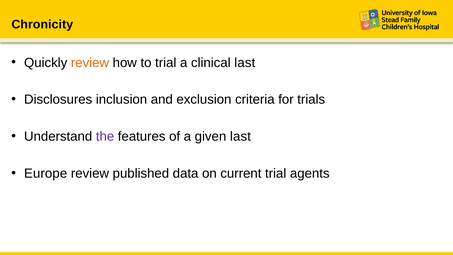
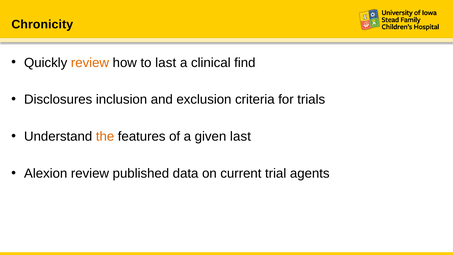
to trial: trial -> last
clinical last: last -> find
the colour: purple -> orange
Europe: Europe -> Alexion
